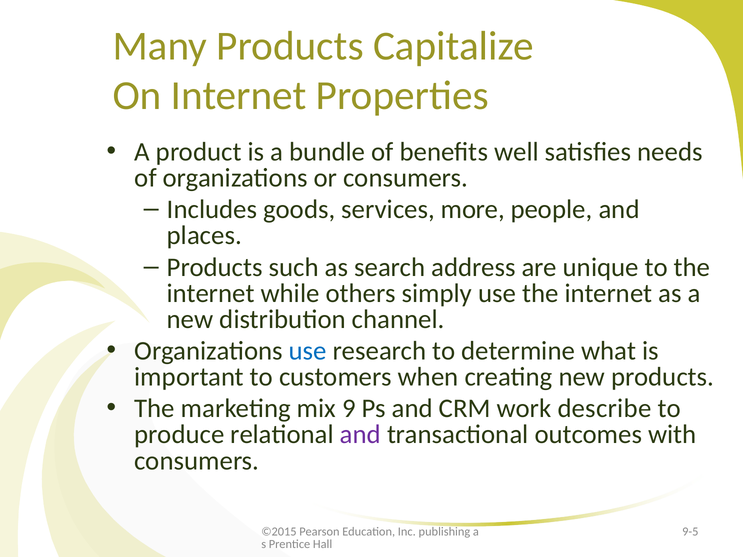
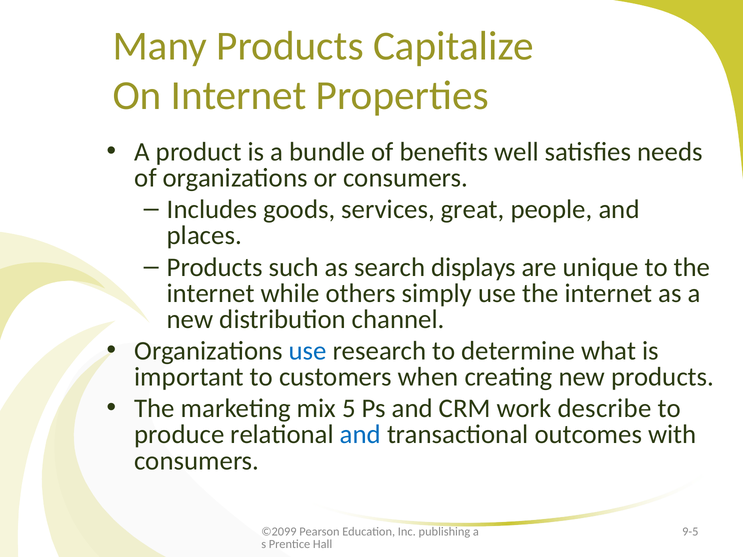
more: more -> great
address: address -> displays
9: 9 -> 5
and at (360, 435) colour: purple -> blue
©2015: ©2015 -> ©2099
